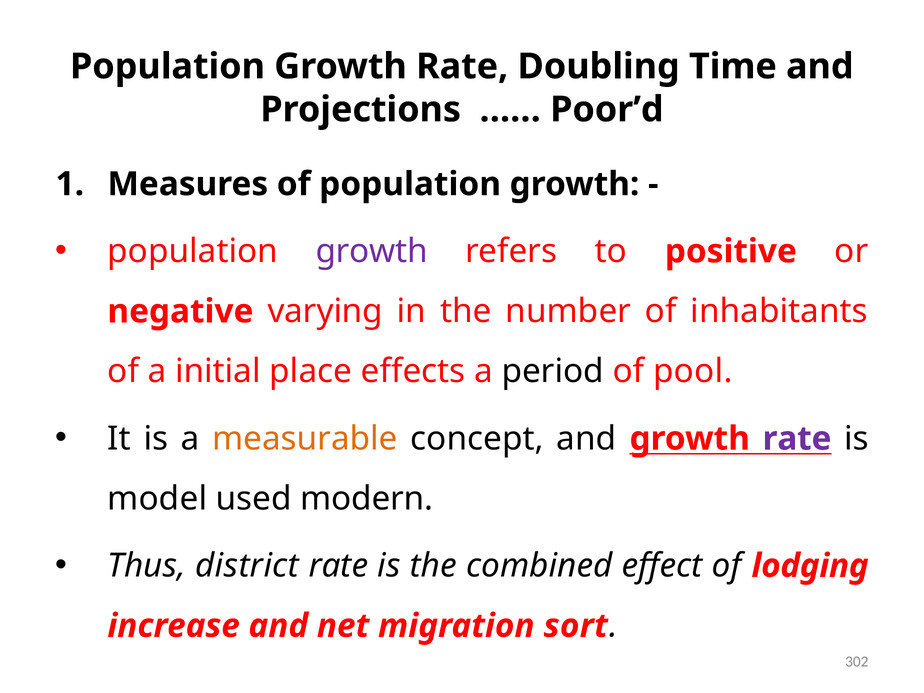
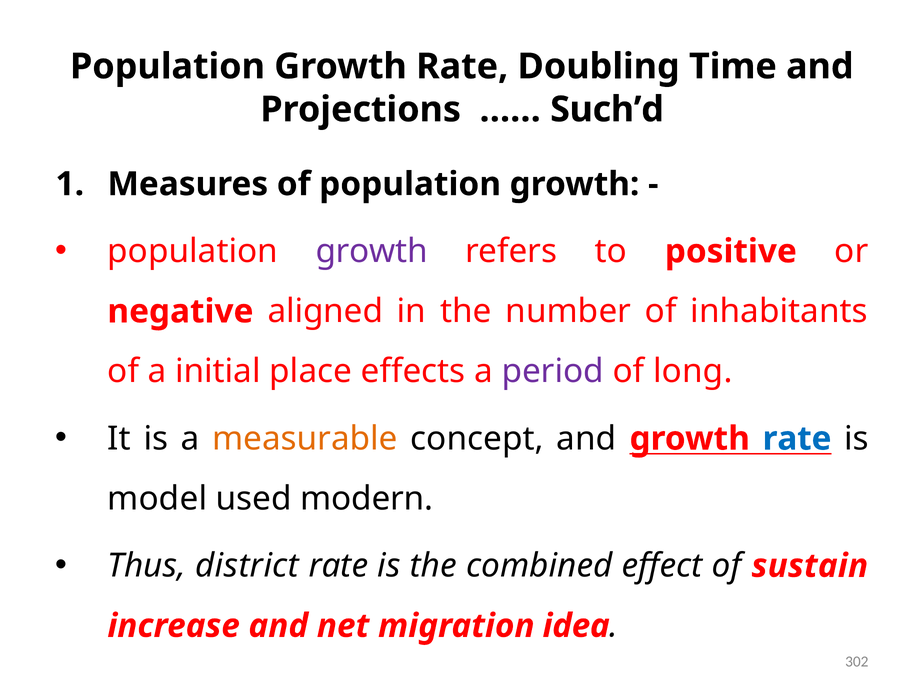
Poor’d: Poor’d -> Such’d
varying: varying -> aligned
period colour: black -> purple
pool: pool -> long
rate at (797, 439) colour: purple -> blue
lodging: lodging -> sustain
sort: sort -> idea
